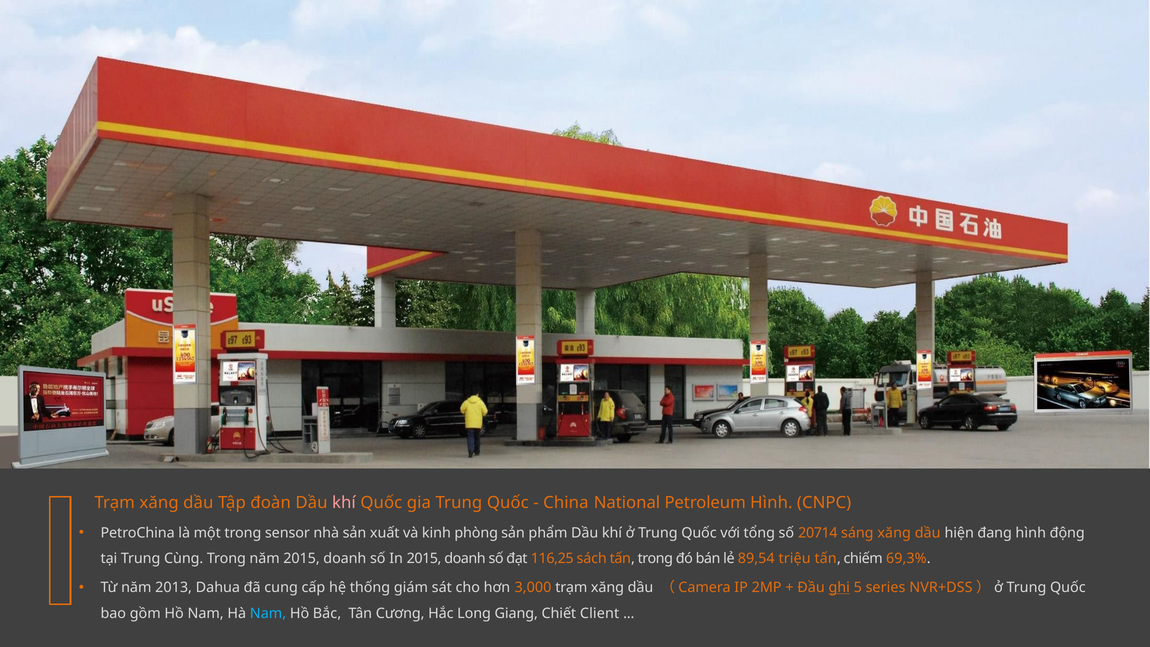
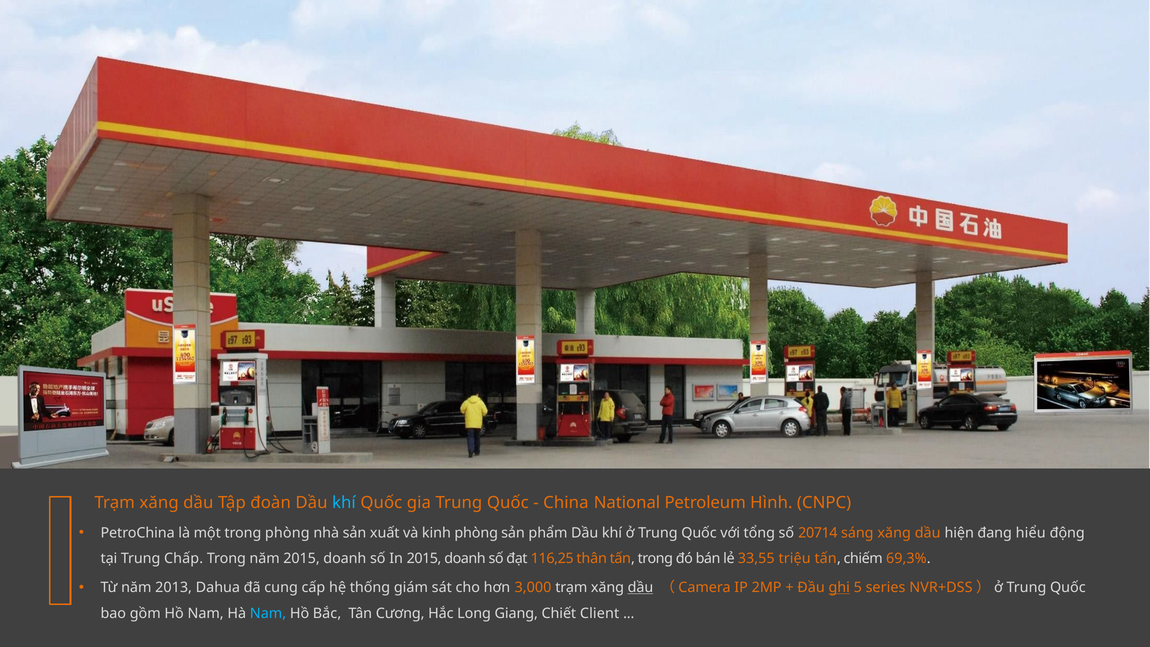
khí at (344, 502) colour: pink -> light blue
trong sensor: sensor -> phòng
đang hình: hình -> hiểu
Cùng: Cùng -> Chấp
sách: sách -> thân
89,54: 89,54 -> 33,55
dầu at (641, 587) underline: none -> present
